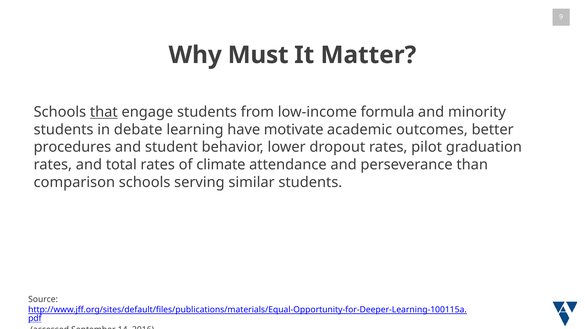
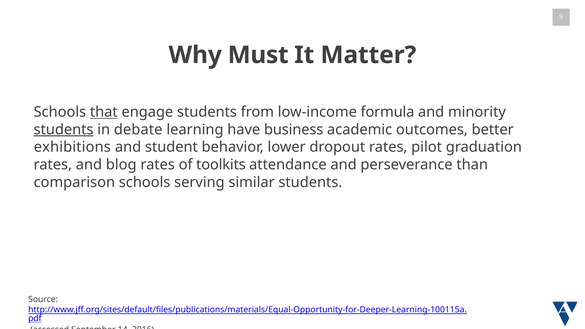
students at (64, 130) underline: none -> present
motivate: motivate -> business
procedures: procedures -> exhibitions
total: total -> blog
climate: climate -> toolkits
